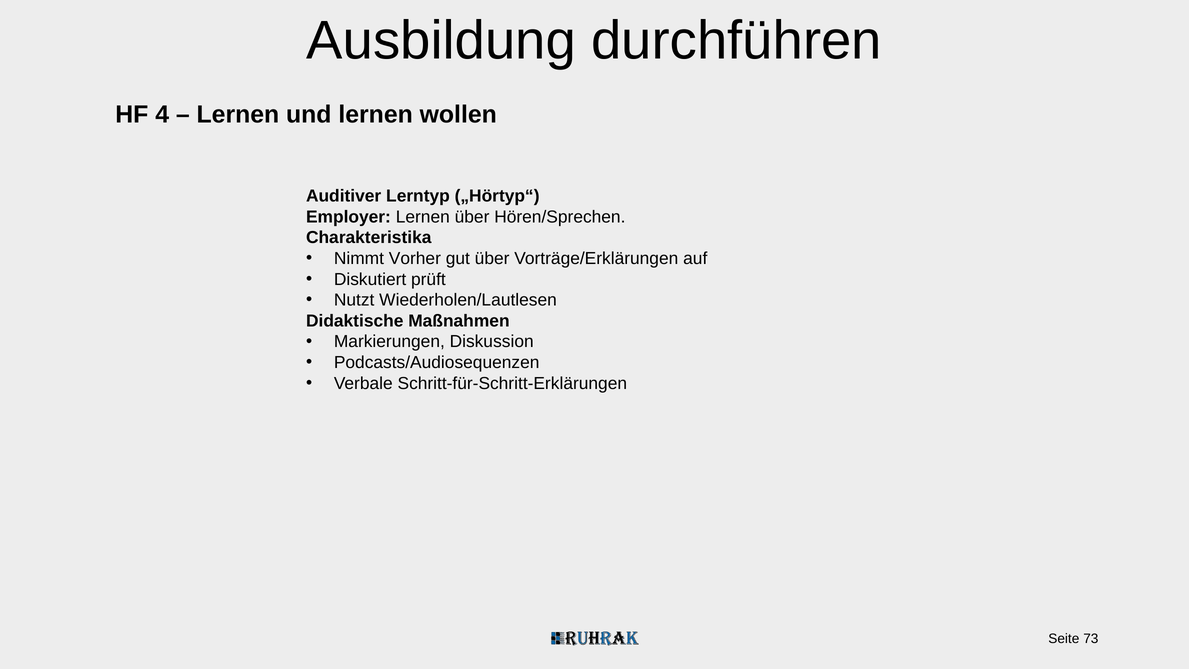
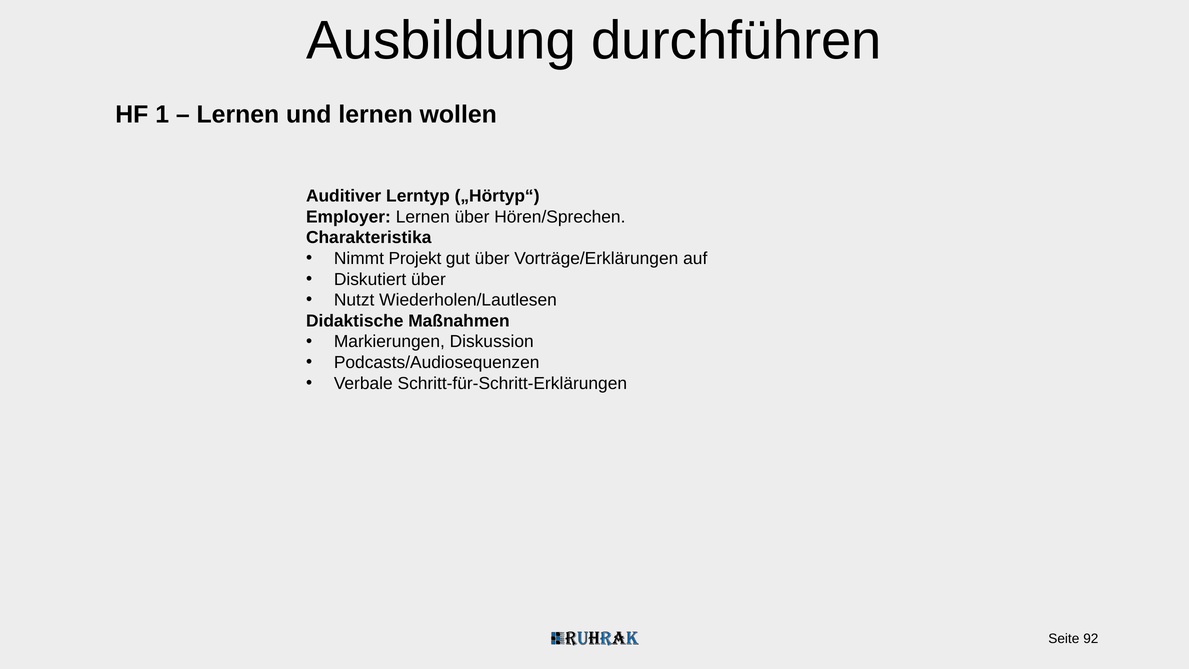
4: 4 -> 1
Vorher: Vorher -> Projekt
Diskutiert prüft: prüft -> über
73: 73 -> 92
